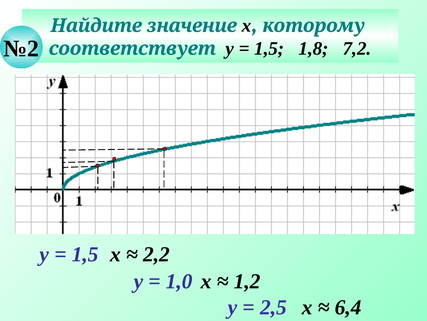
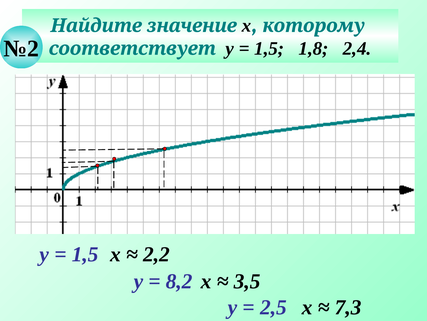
7,2: 7,2 -> 2,4
1,0: 1,0 -> 8,2
1,2: 1,2 -> 3,5
6,4: 6,4 -> 7,3
